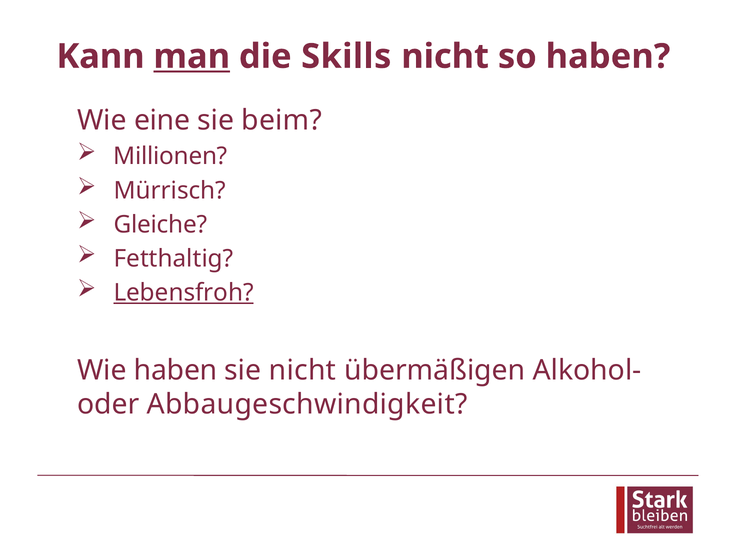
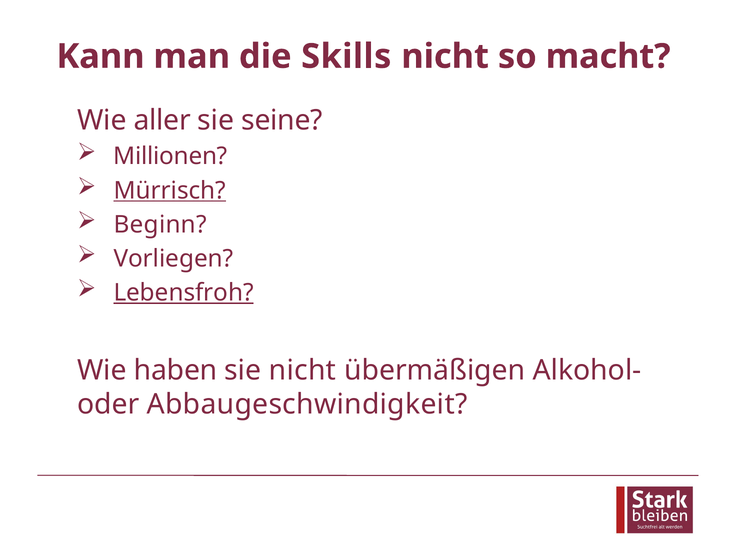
man underline: present -> none
so haben: haben -> macht
eine: eine -> aller
beim: beim -> seine
Mürrisch underline: none -> present
Gleiche: Gleiche -> Beginn
Fetthaltig: Fetthaltig -> Vorliegen
